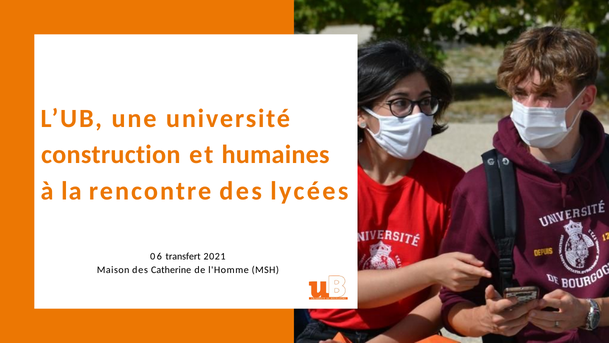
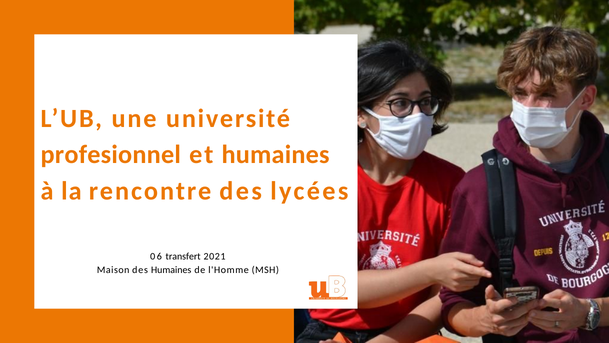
construction: construction -> profesionnel
des Catherine: Catherine -> Humaines
